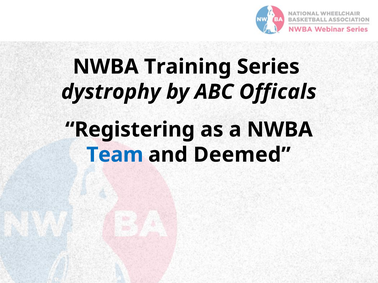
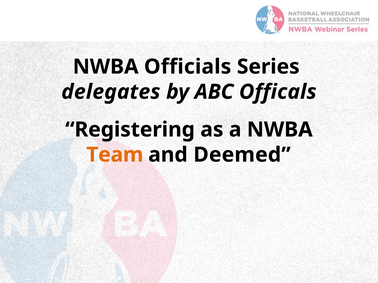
Training: Training -> Officials
dystrophy: dystrophy -> delegates
Team colour: blue -> orange
